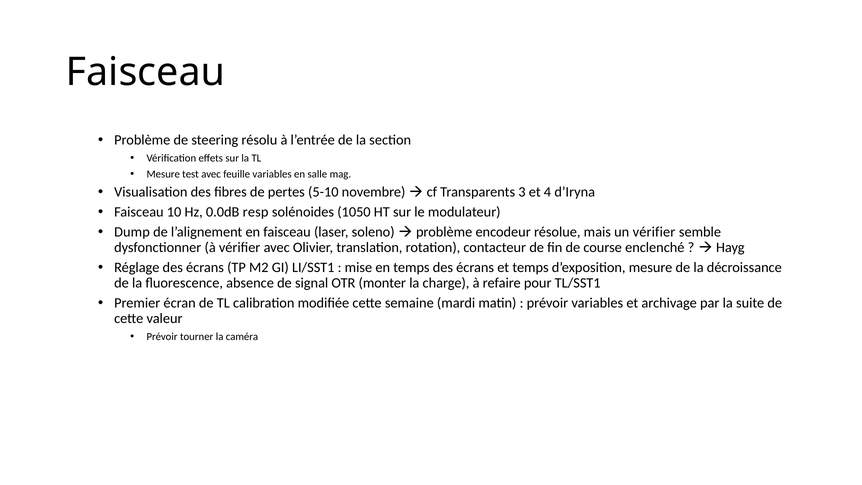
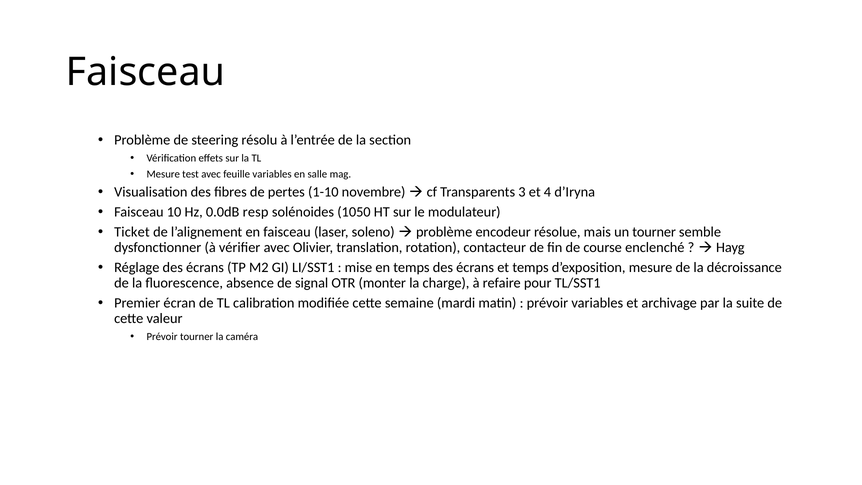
5-10: 5-10 -> 1-10
Dump: Dump -> Ticket
un vérifier: vérifier -> tourner
